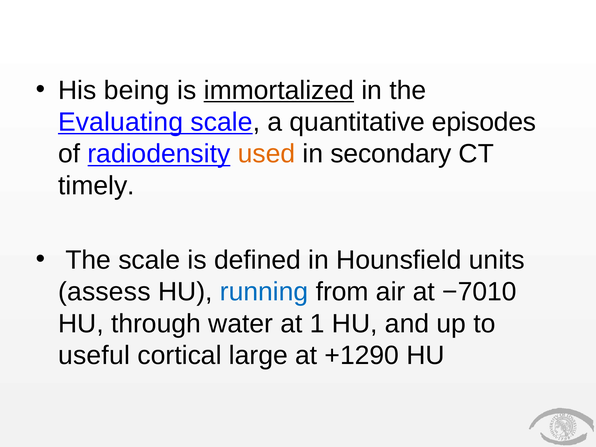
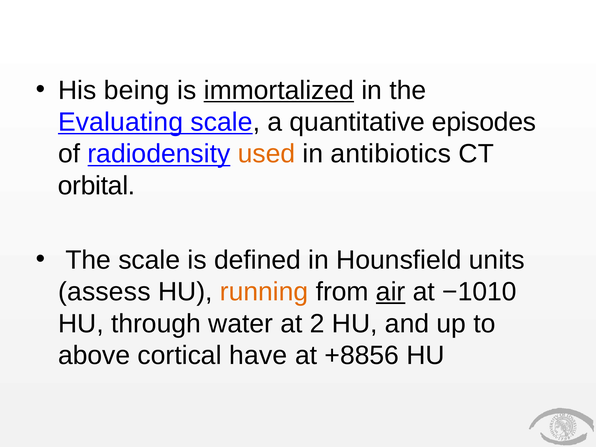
secondary: secondary -> antibiotics
timely: timely -> orbital
running colour: blue -> orange
air underline: none -> present
−7010: −7010 -> −1010
1: 1 -> 2
useful: useful -> above
large: large -> have
+1290: +1290 -> +8856
